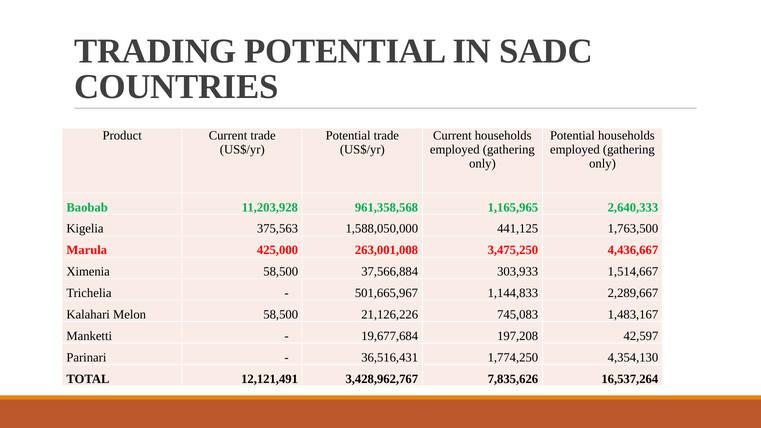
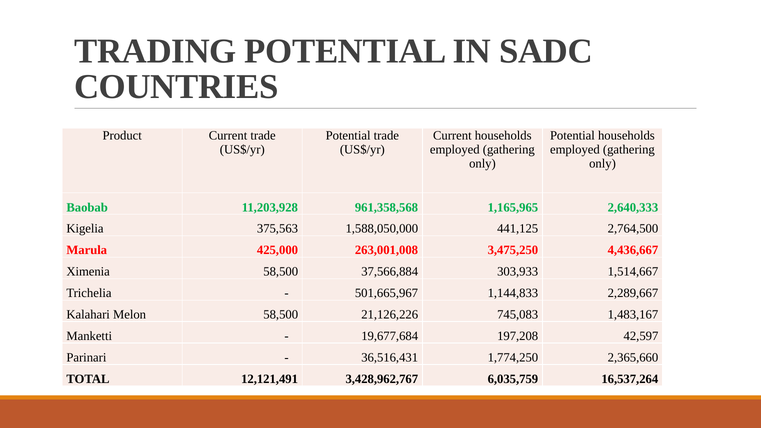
1,763,500: 1,763,500 -> 2,764,500
4,354,130: 4,354,130 -> 2,365,660
7,835,626: 7,835,626 -> 6,035,759
